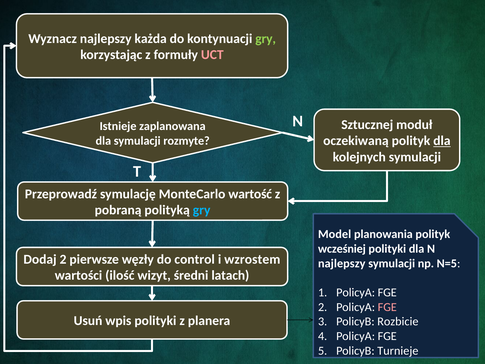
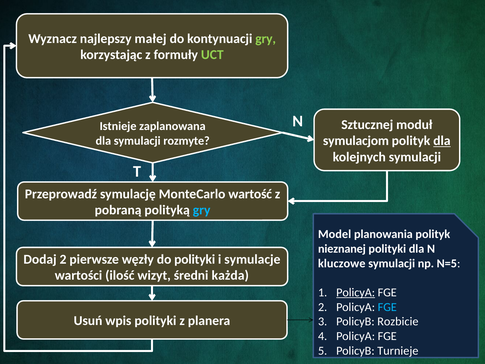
każda: każda -> małej
UCT colour: pink -> light green
oczekiwaną: oczekiwaną -> symulacjom
wcześniej: wcześniej -> nieznanej
do control: control -> polityki
wzrostem: wzrostem -> symulacje
najlepszy at (342, 263): najlepszy -> kluczowe
latach: latach -> każda
PolicyA at (356, 292) underline: none -> present
FGE at (387, 307) colour: pink -> light blue
